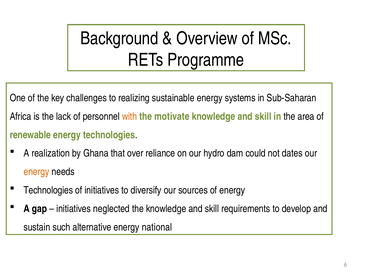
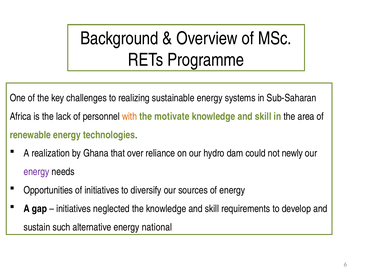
dates: dates -> newly
energy at (36, 172) colour: orange -> purple
Technologies at (48, 190): Technologies -> Opportunities
